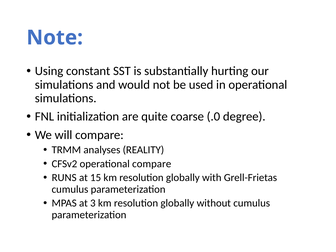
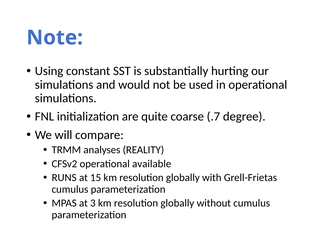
.0: .0 -> .7
operational compare: compare -> available
